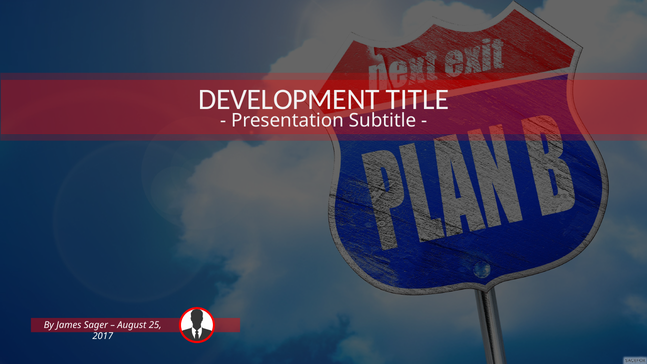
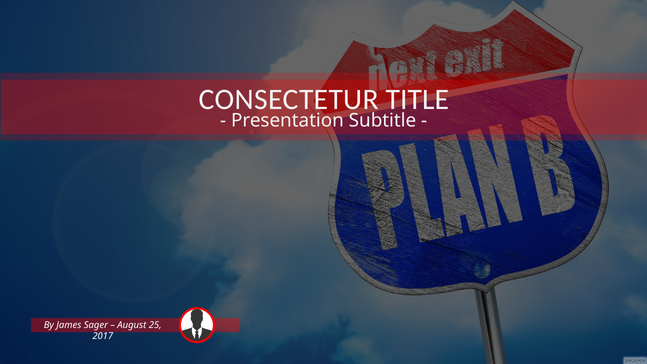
DEVELOPMENT: DEVELOPMENT -> CONSECTETUR
